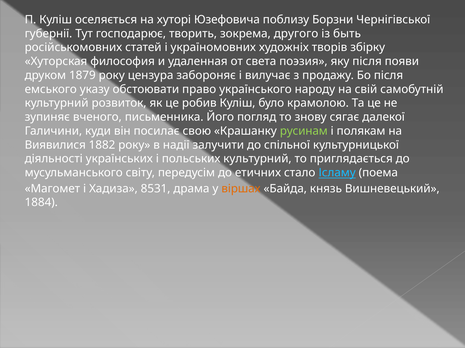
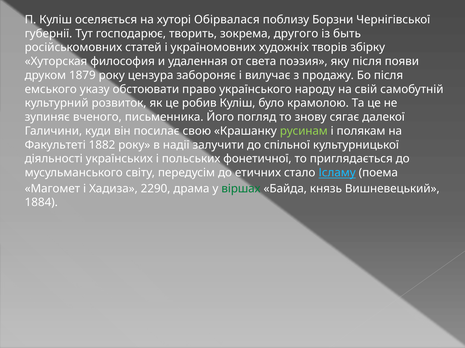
Юзефовича: Юзефовича -> Обірвалася
Виявилися: Виявилися -> Факультеті
польських культурний: культурний -> фонетичної
8531: 8531 -> 2290
віршах colour: orange -> green
